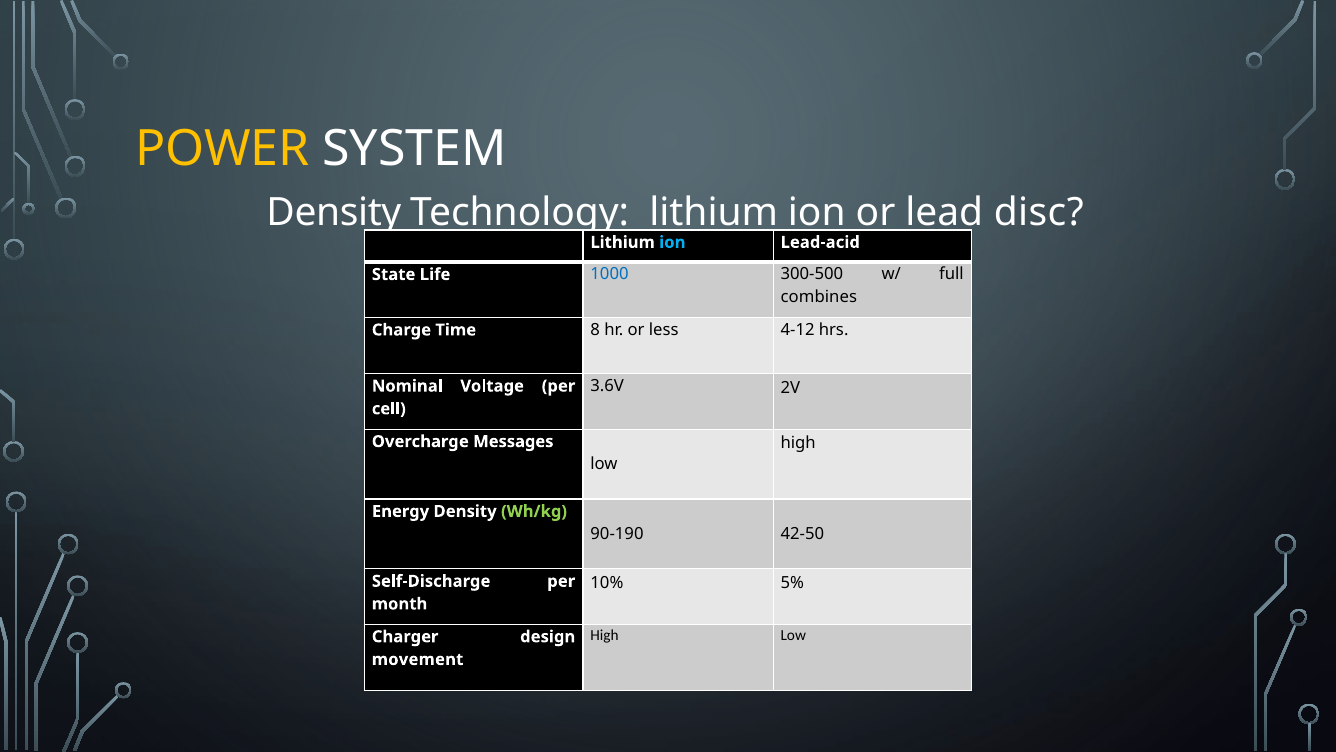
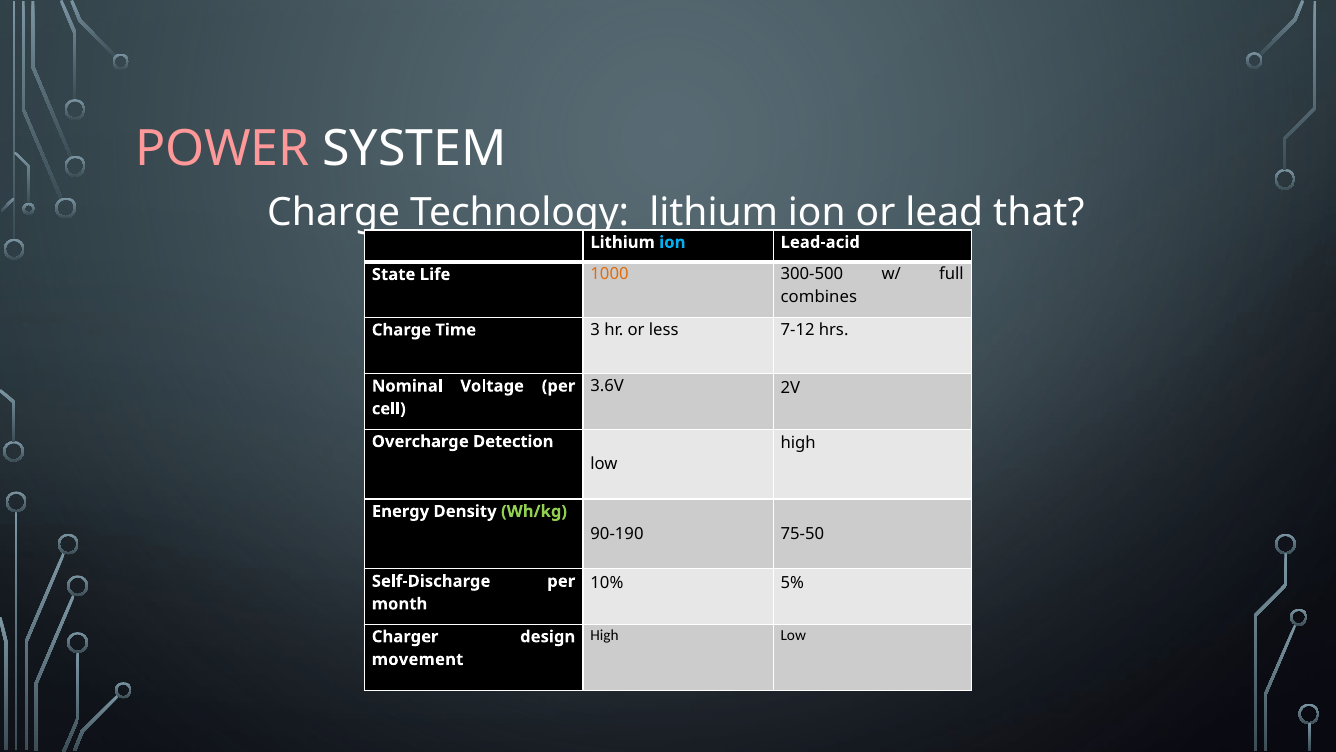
POWER colour: yellow -> pink
Density at (334, 212): Density -> Charge
disc: disc -> that
1000 colour: blue -> orange
8: 8 -> 3
4-12: 4-12 -> 7-12
Messages: Messages -> Detection
42-50: 42-50 -> 75-50
